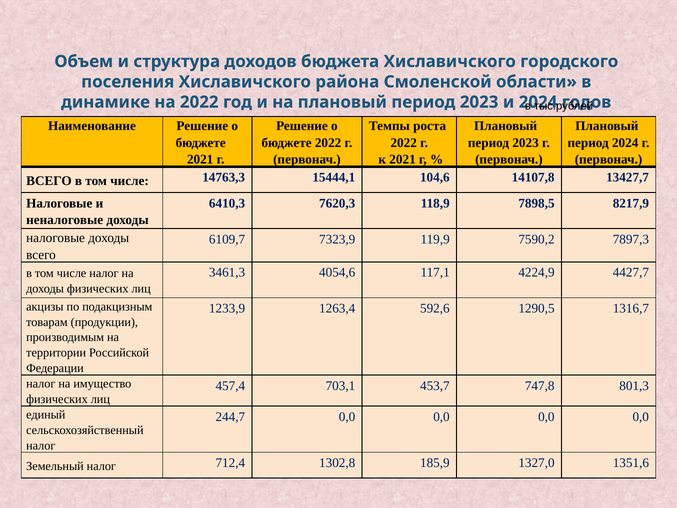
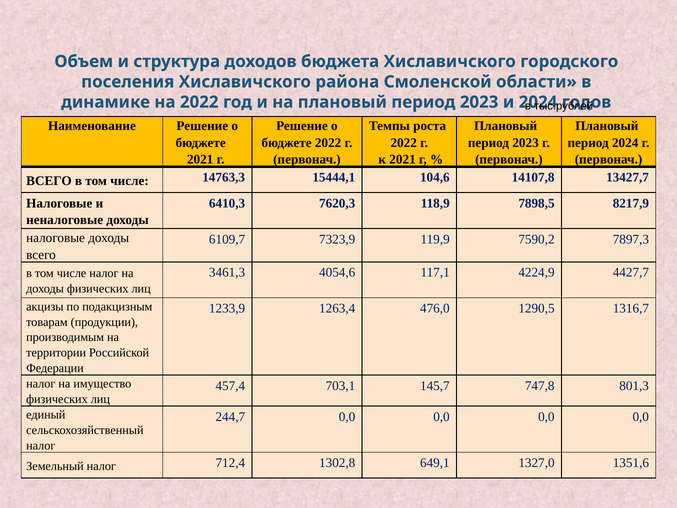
592,6: 592,6 -> 476,0
453,7: 453,7 -> 145,7
185,9: 185,9 -> 649,1
